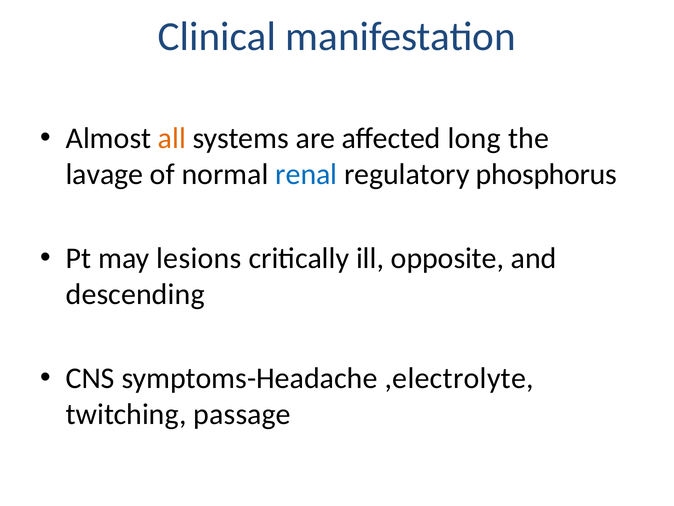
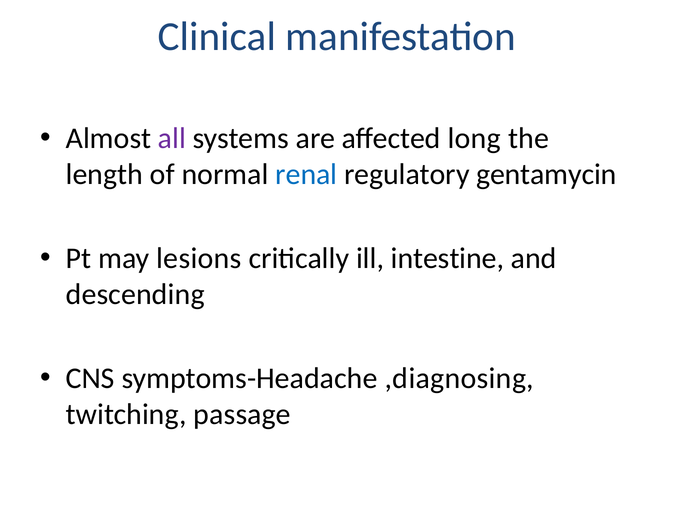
all colour: orange -> purple
lavage: lavage -> length
phosphorus: phosphorus -> gentamycin
opposite: opposite -> intestine
,electrolyte: ,electrolyte -> ,diagnosing
